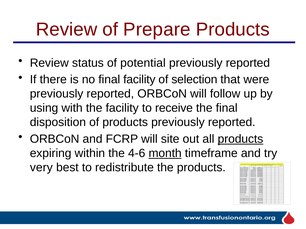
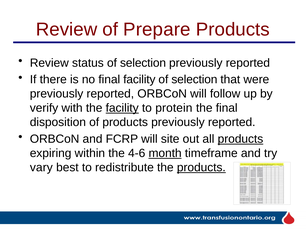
status of potential: potential -> selection
using: using -> verify
facility at (122, 108) underline: none -> present
receive: receive -> protein
very: very -> vary
products at (201, 168) underline: none -> present
